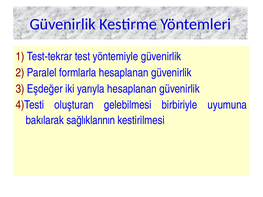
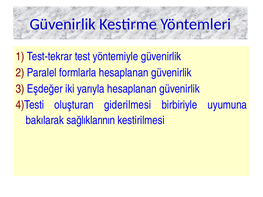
gelebilmesi: gelebilmesi -> giderilmesi
